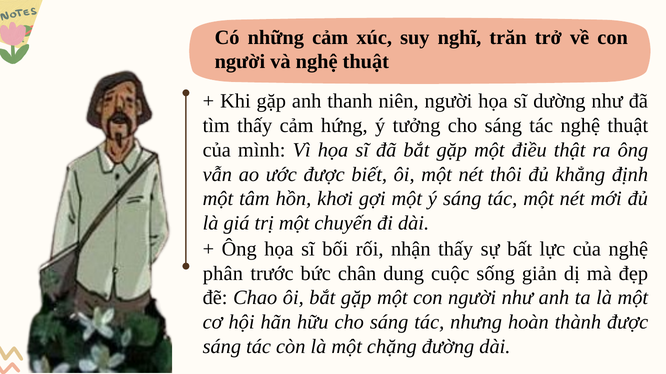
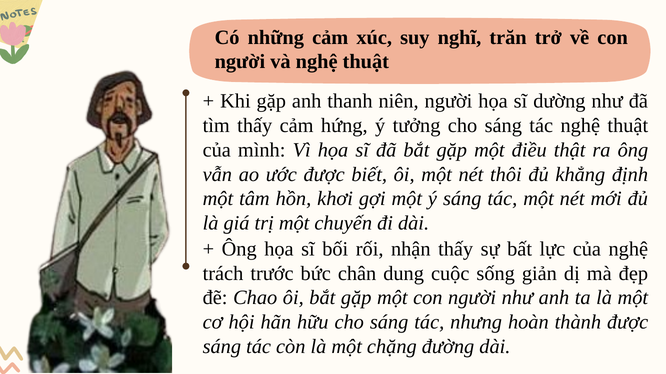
phân: phân -> trách
